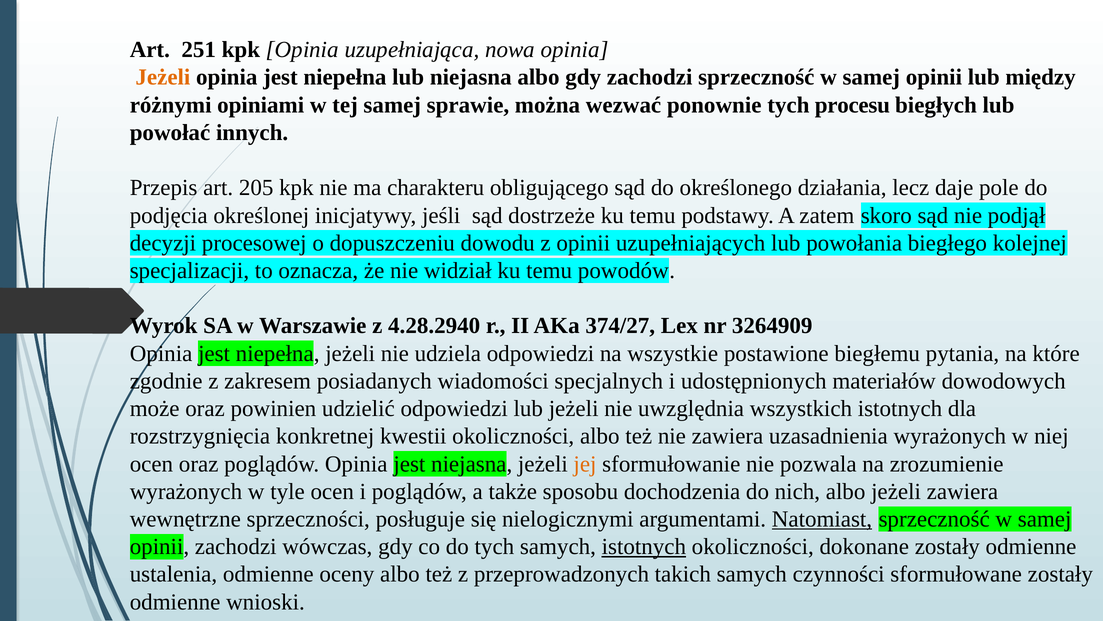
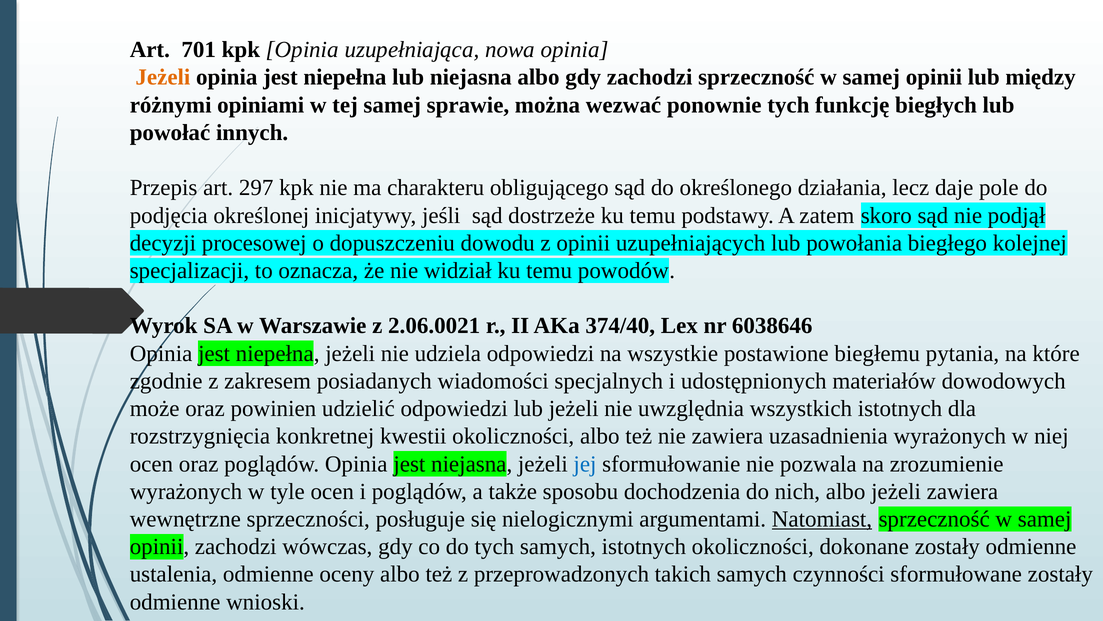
251: 251 -> 701
procesu: procesu -> funkcję
205: 205 -> 297
4.28.2940: 4.28.2940 -> 2.06.0021
374/27: 374/27 -> 374/40
3264909: 3264909 -> 6038646
jej colour: orange -> blue
istotnych at (644, 546) underline: present -> none
